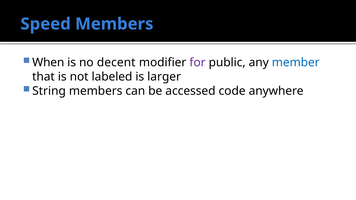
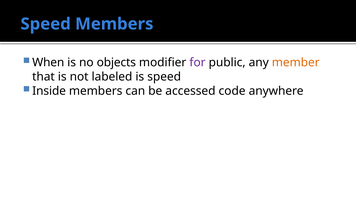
decent: decent -> objects
member colour: blue -> orange
is larger: larger -> speed
String: String -> Inside
